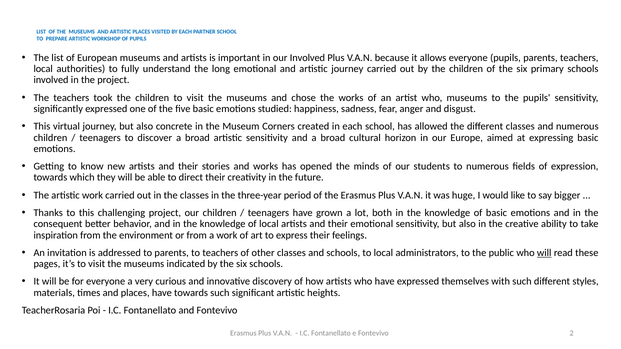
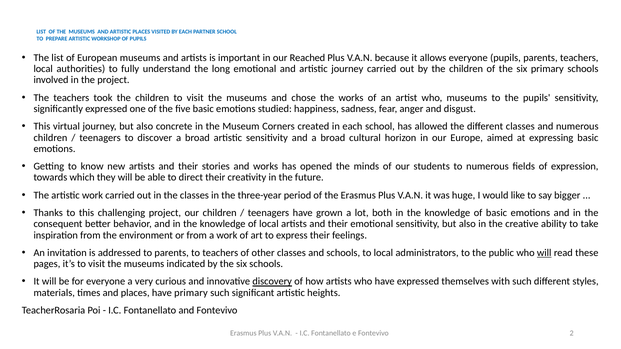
our Involved: Involved -> Reached
discovery underline: none -> present
have towards: towards -> primary
